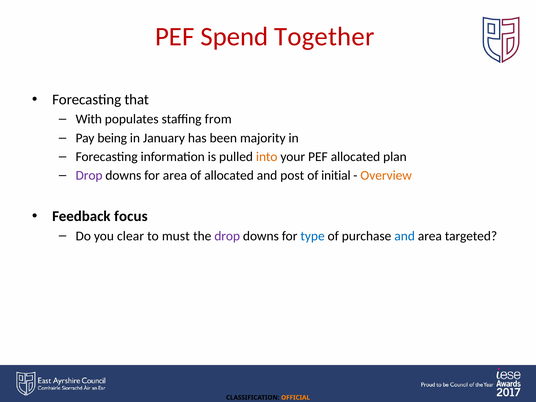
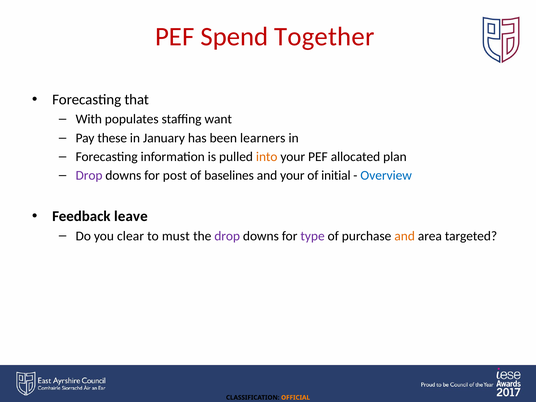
from: from -> want
being: being -> these
majority: majority -> learners
for area: area -> post
of allocated: allocated -> baselines
and post: post -> your
Overview colour: orange -> blue
focus: focus -> leave
type colour: blue -> purple
and at (405, 236) colour: blue -> orange
